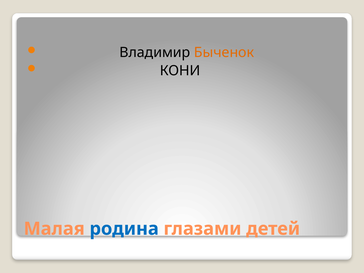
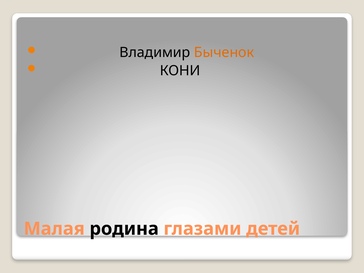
родина colour: blue -> black
